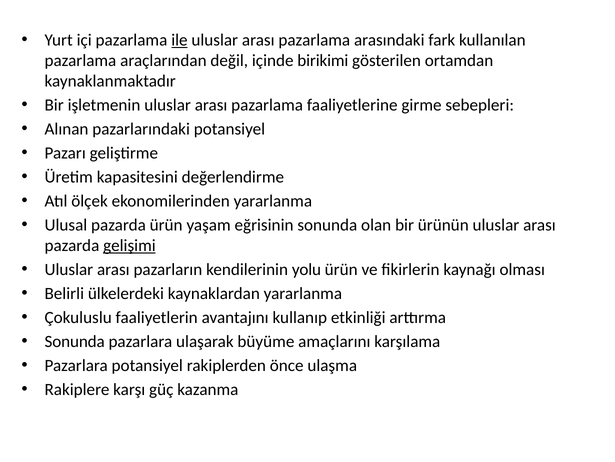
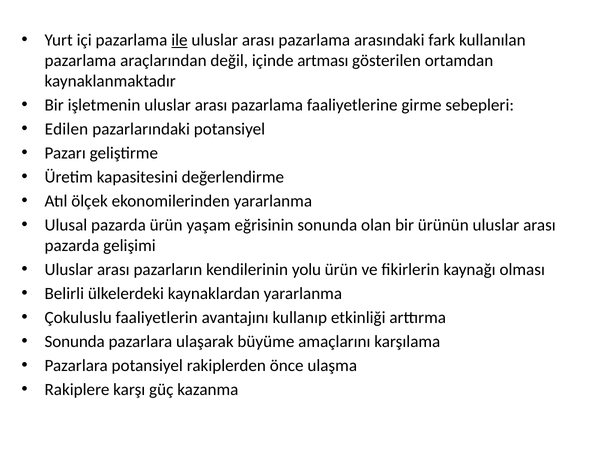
birikimi: birikimi -> artması
Alınan: Alınan -> Edilen
gelişimi underline: present -> none
